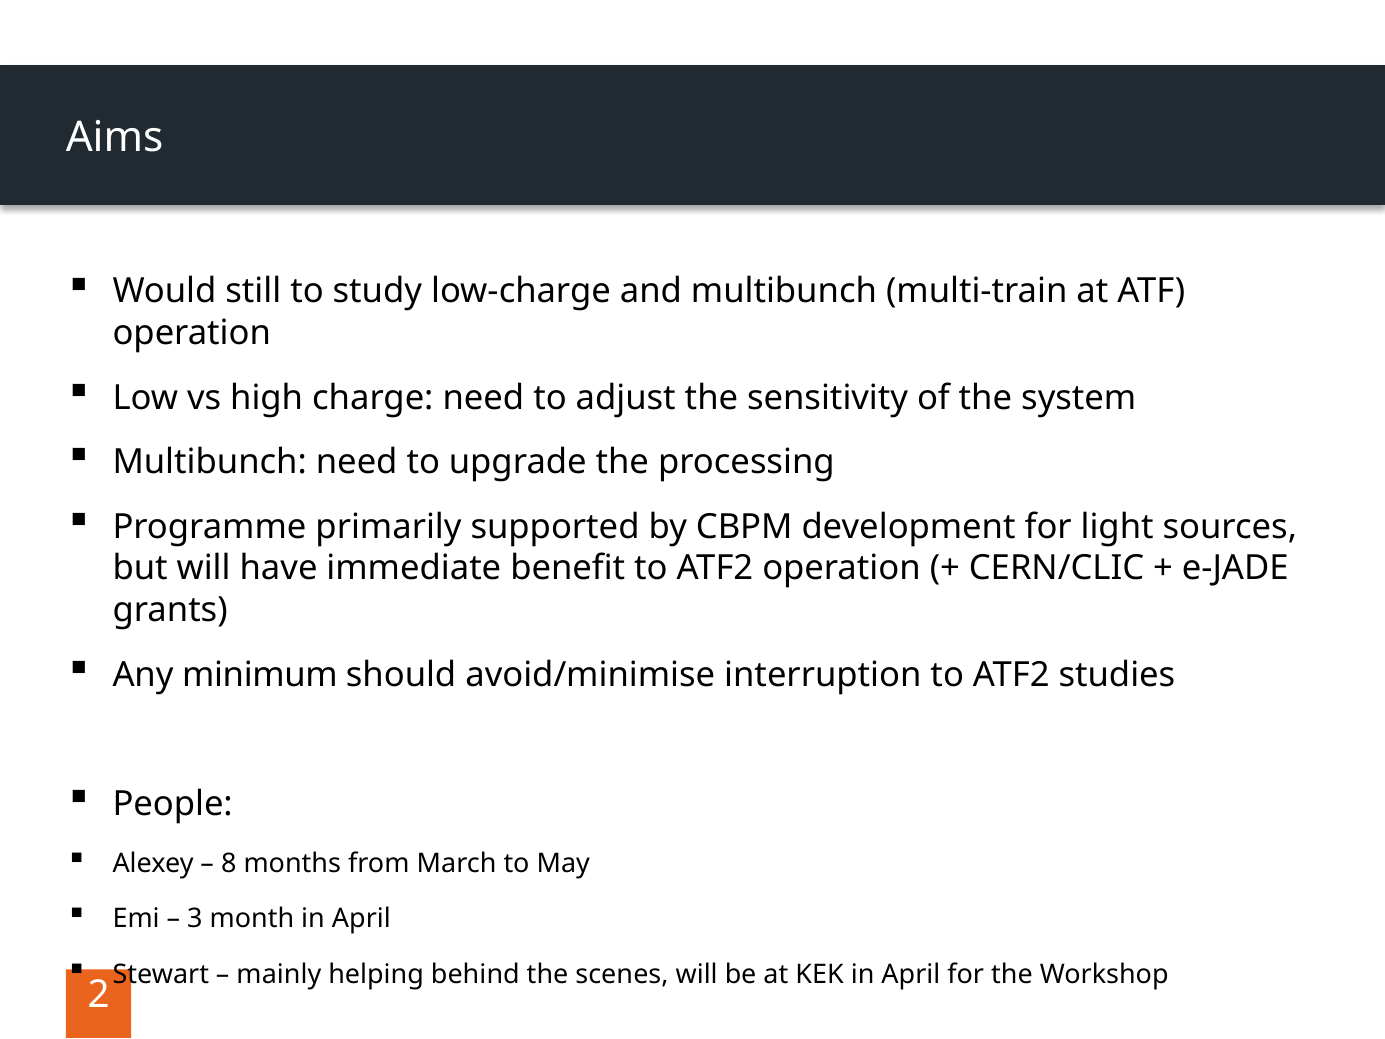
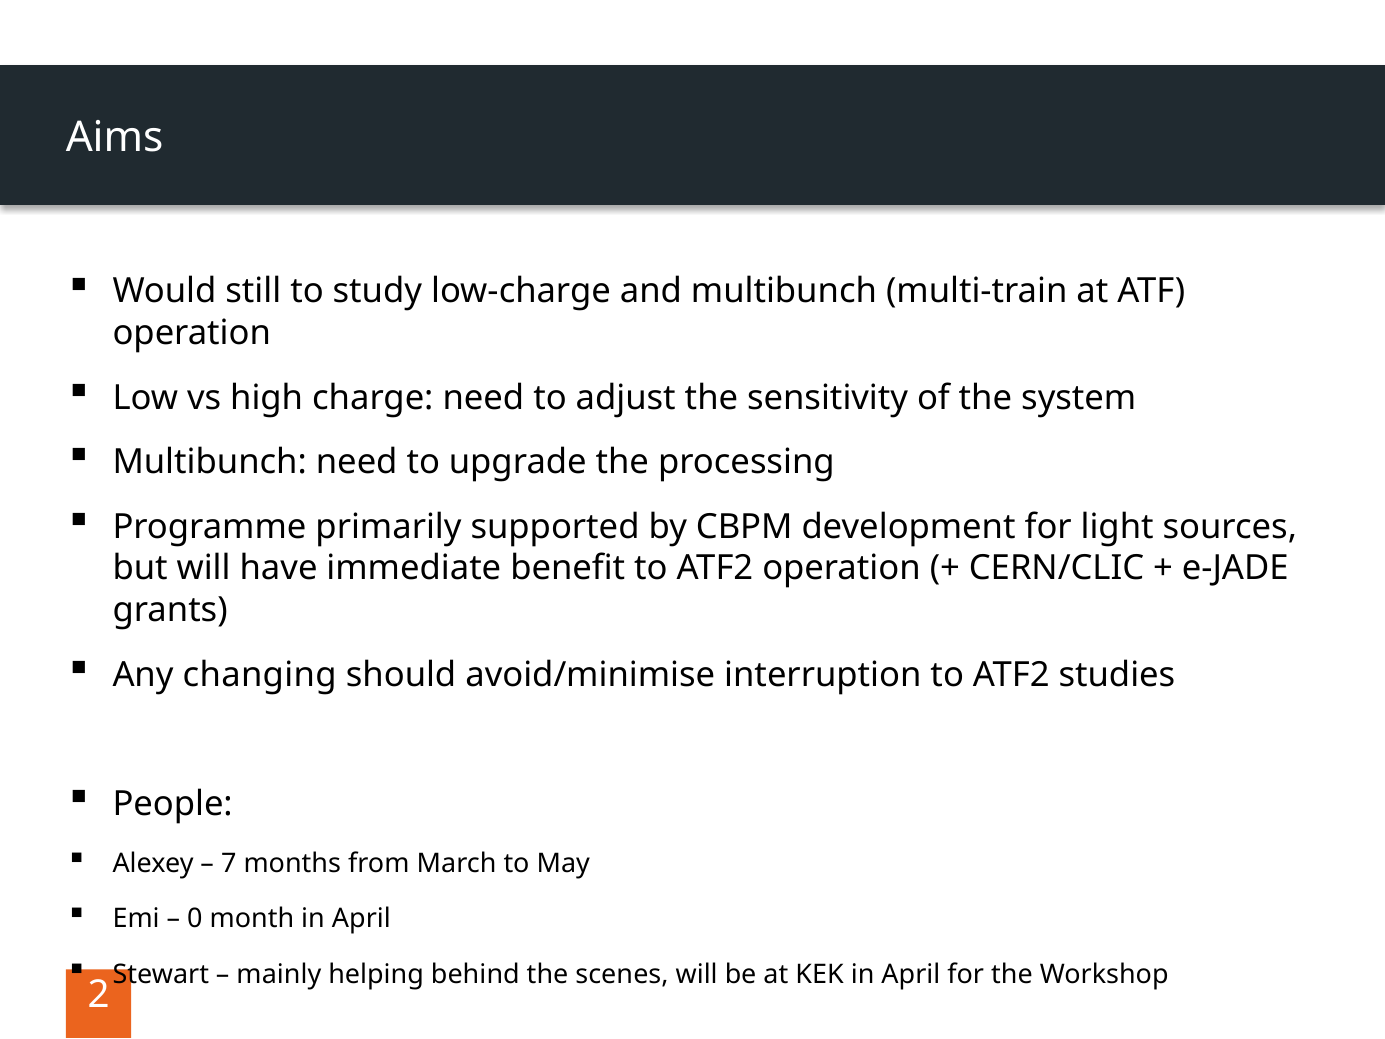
minimum: minimum -> changing
8: 8 -> 7
3: 3 -> 0
